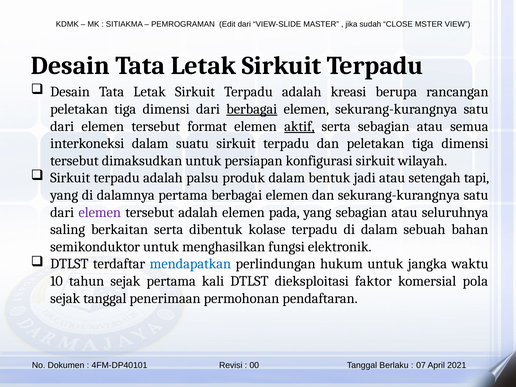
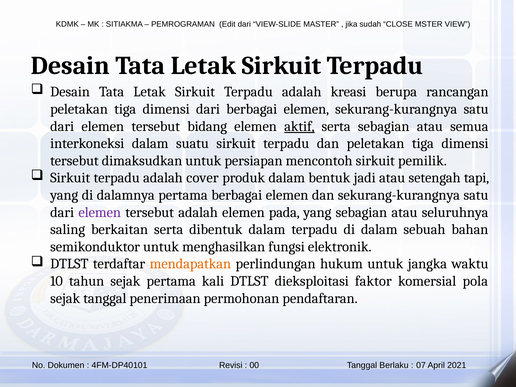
berbagai at (252, 109) underline: present -> none
format: format -> bidang
konfigurasi: konfigurasi -> mencontoh
wilayah: wilayah -> pemilik
palsu: palsu -> cover
dibentuk kolase: kolase -> dalam
mendapatkan colour: blue -> orange
